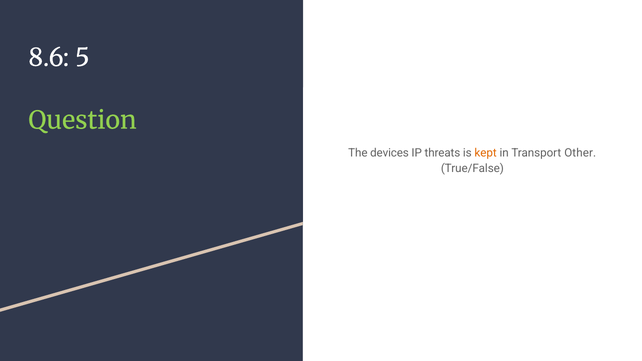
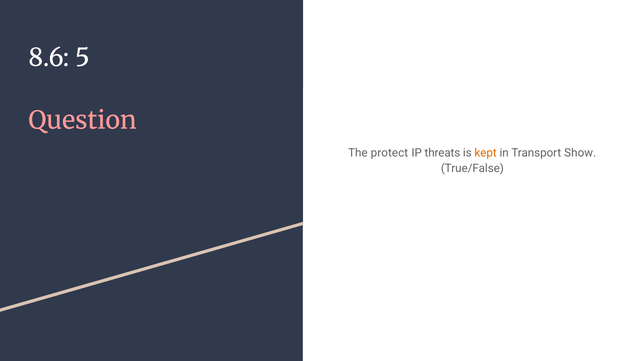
Question colour: light green -> pink
devices: devices -> protect
Other: Other -> Show
